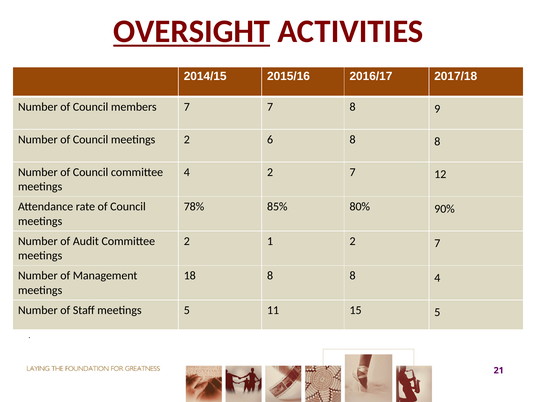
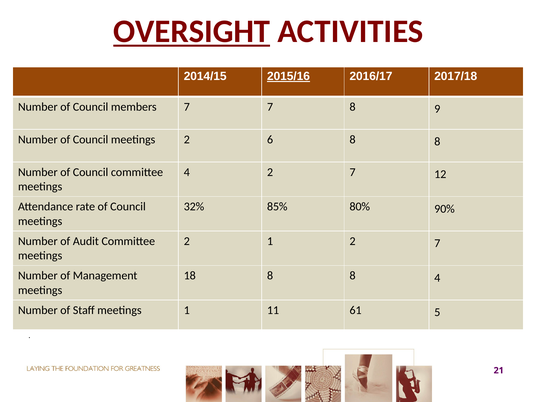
2015/16 underline: none -> present
78%: 78% -> 32%
meetings 5: 5 -> 1
15: 15 -> 61
